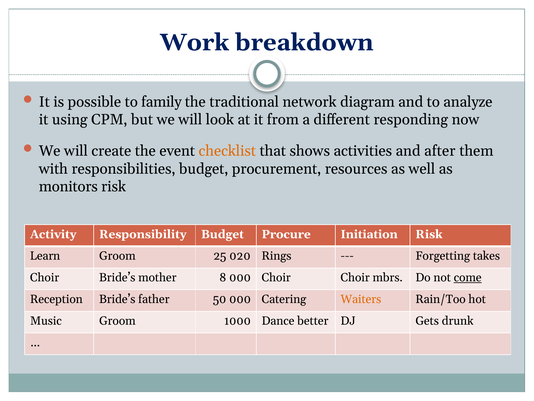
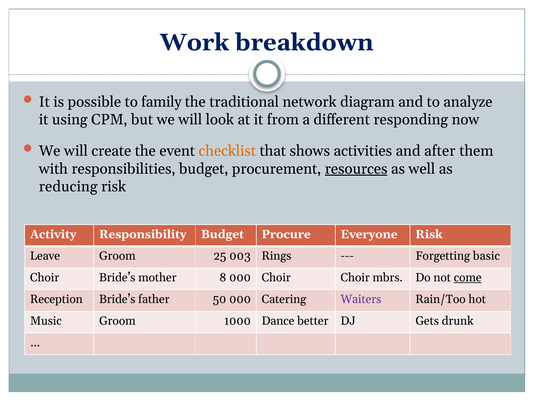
resources underline: none -> present
monitors: monitors -> reducing
Initiation: Initiation -> Everyone
Learn: Learn -> Leave
020: 020 -> 003
takes: takes -> basic
Waiters colour: orange -> purple
